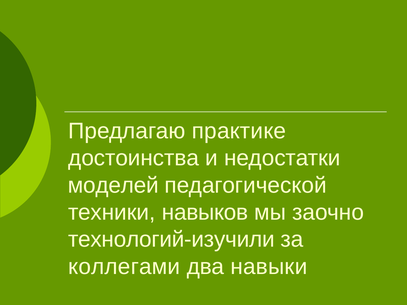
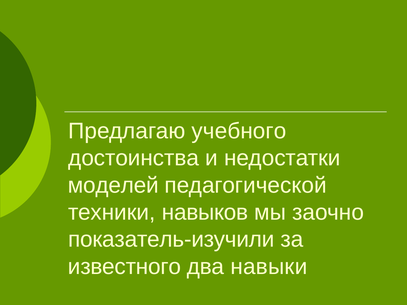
практике: практике -> учебного
технологий-изучили: технологий-изучили -> показатель-изучили
коллегами: коллегами -> известного
